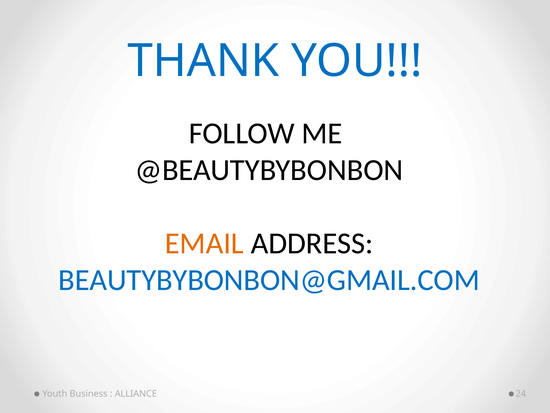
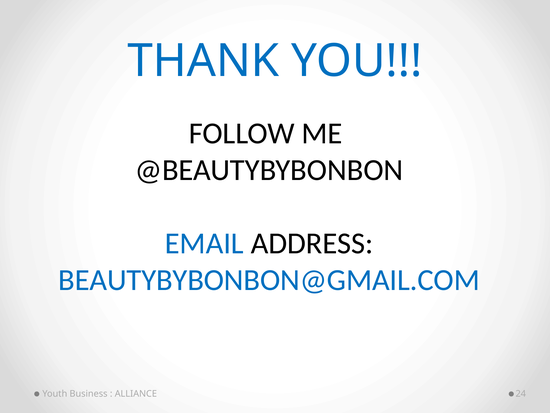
EMAIL colour: orange -> blue
